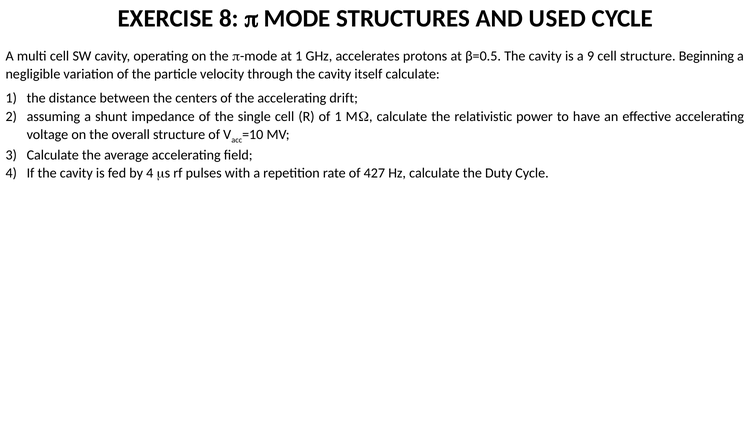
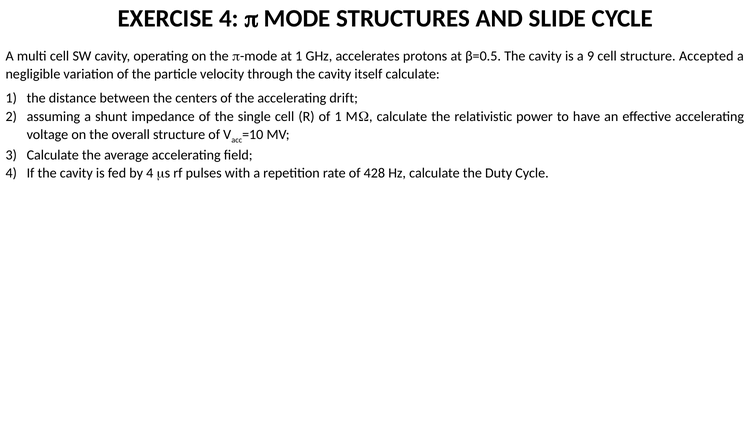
EXERCISE 8: 8 -> 4
USED: USED -> SLIDE
Beginning: Beginning -> Accepted
427: 427 -> 428
